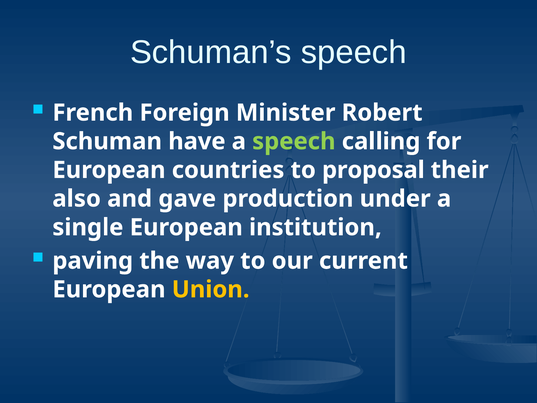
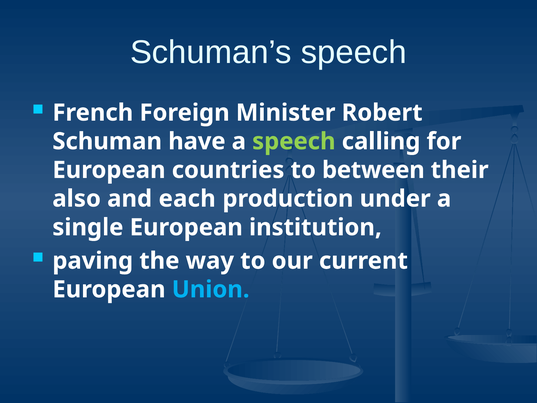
proposal: proposal -> between
gave: gave -> each
Union colour: yellow -> light blue
